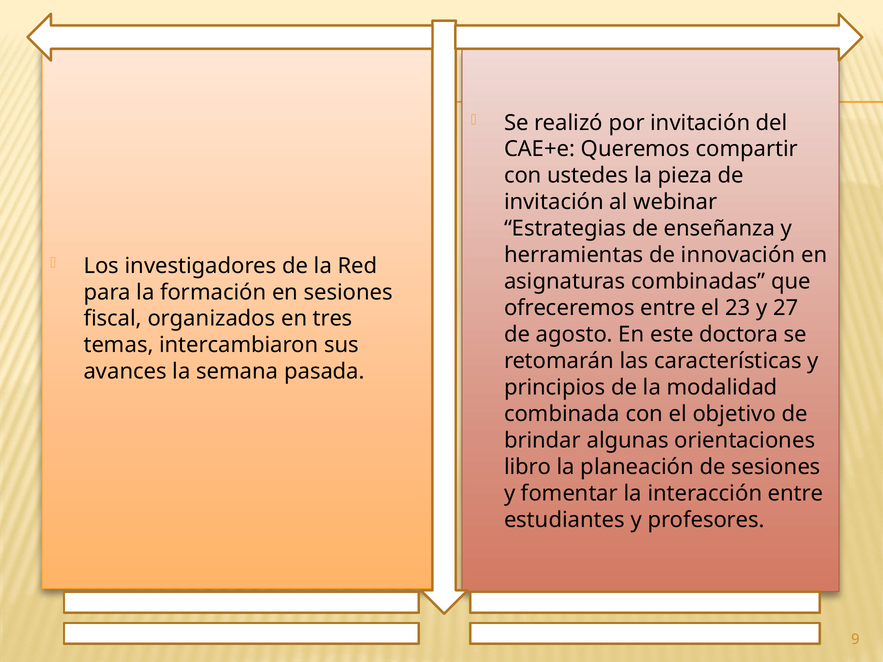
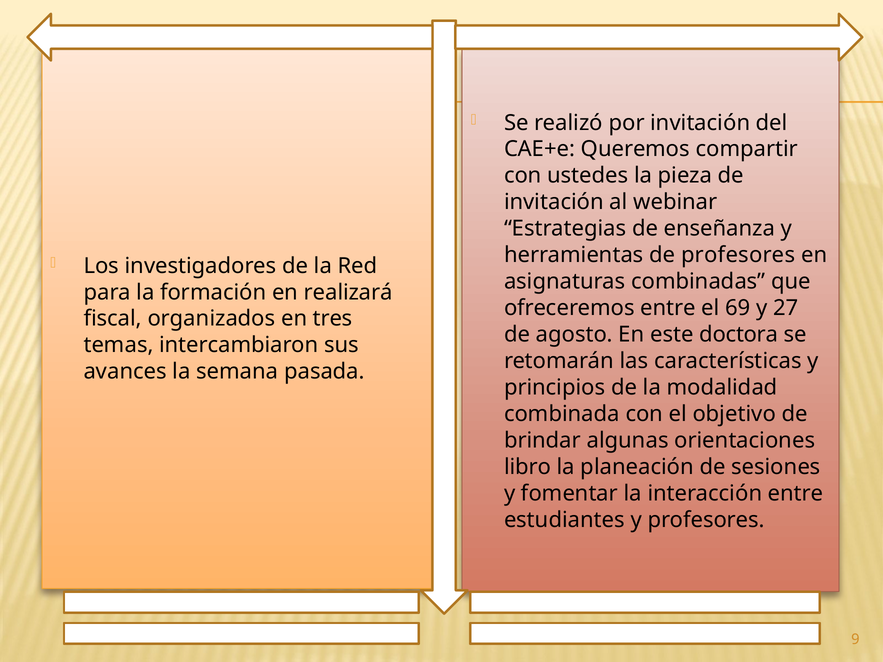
de innovación: innovación -> profesores
en sesiones: sesiones -> realizará
23: 23 -> 69
